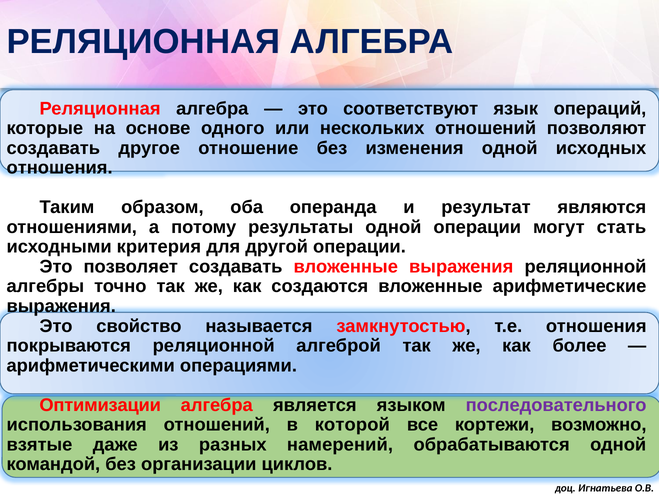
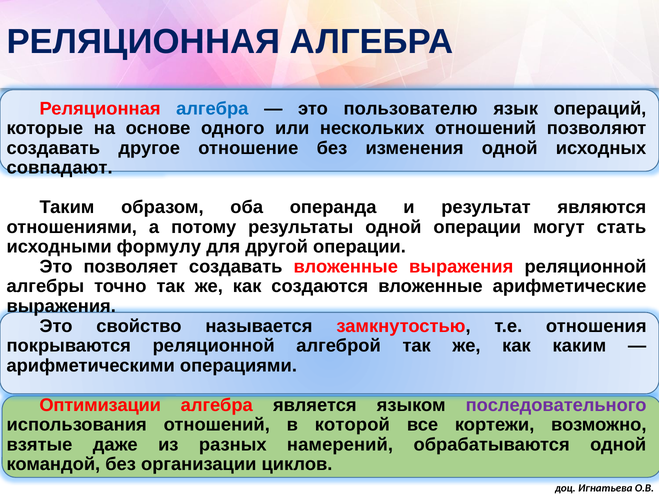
алгебра at (212, 109) colour: black -> blue
соответствуют: соответствуют -> пользователю
отношения at (60, 168): отношения -> совпадают
критерия: критерия -> формулу
более: более -> каким
